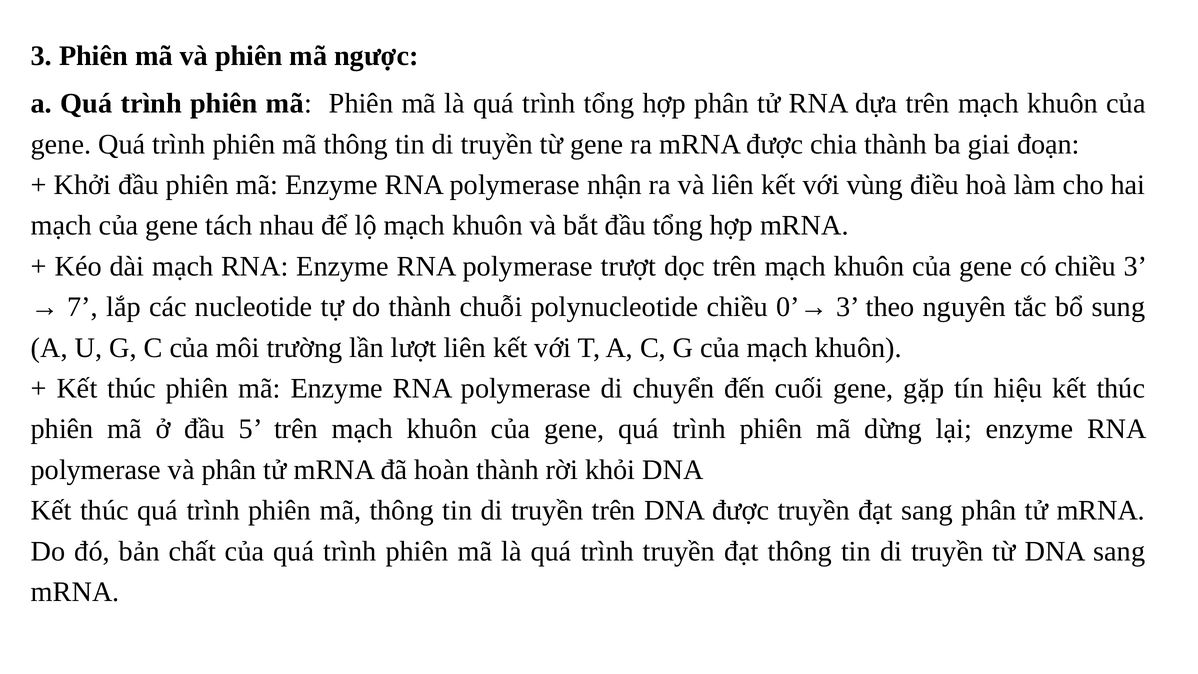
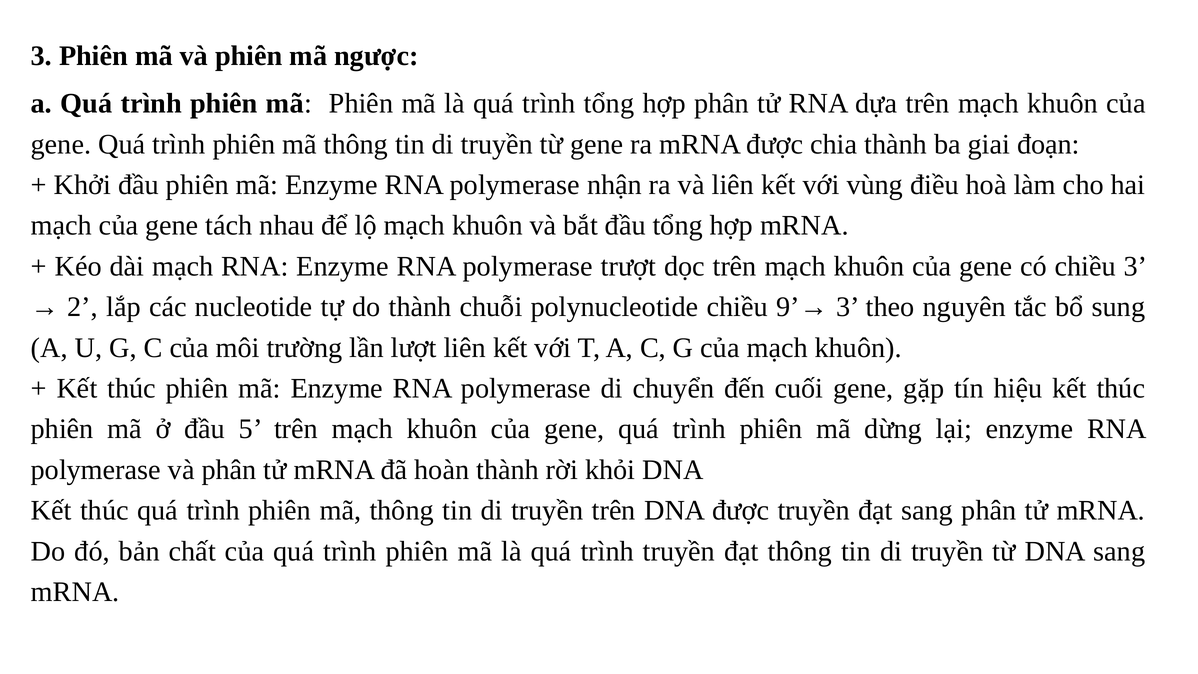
7: 7 -> 2
0’→: 0’→ -> 9’→
